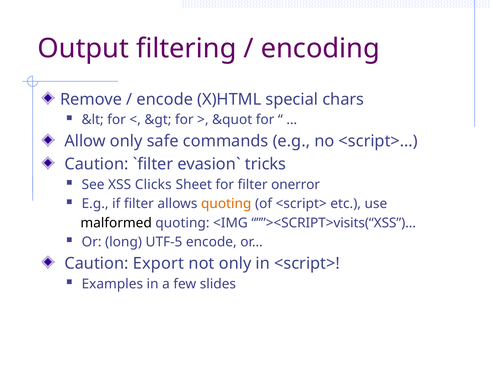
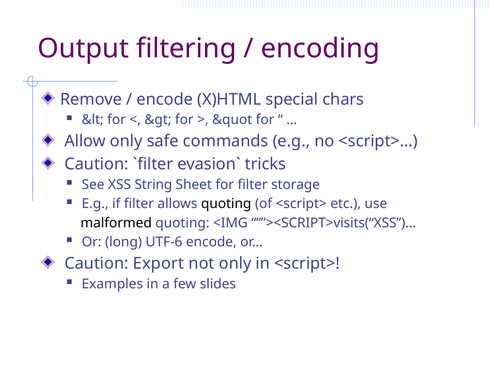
Clicks: Clicks -> String
onerror: onerror -> storage
quoting at (226, 204) colour: orange -> black
UTF-5: UTF-5 -> UTF-6
